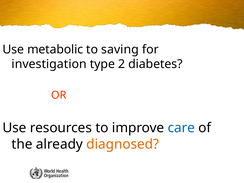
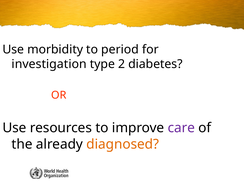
metabolic: metabolic -> morbidity
saving: saving -> period
care colour: blue -> purple
